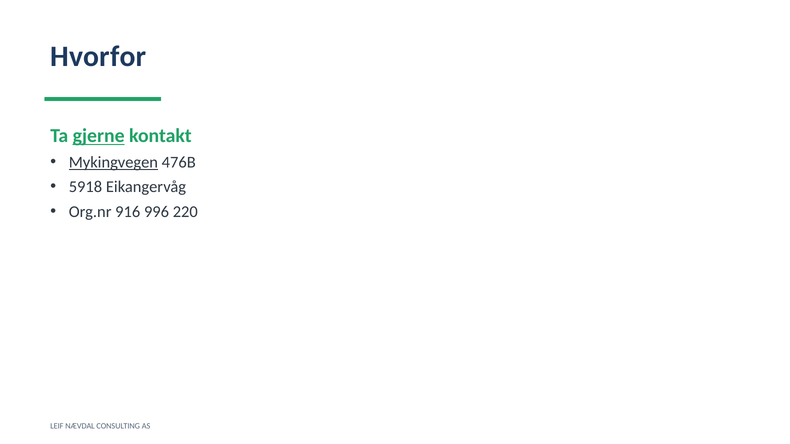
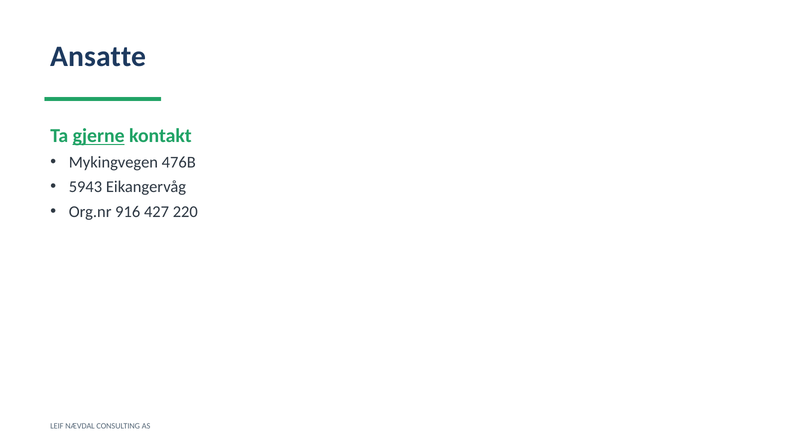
Hvorfor: Hvorfor -> Ansatte
Mykingvegen underline: present -> none
5918: 5918 -> 5943
996: 996 -> 427
